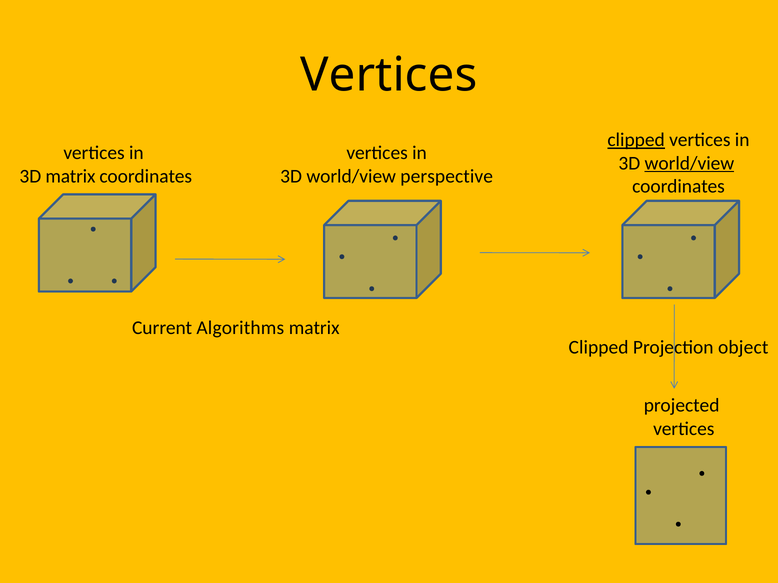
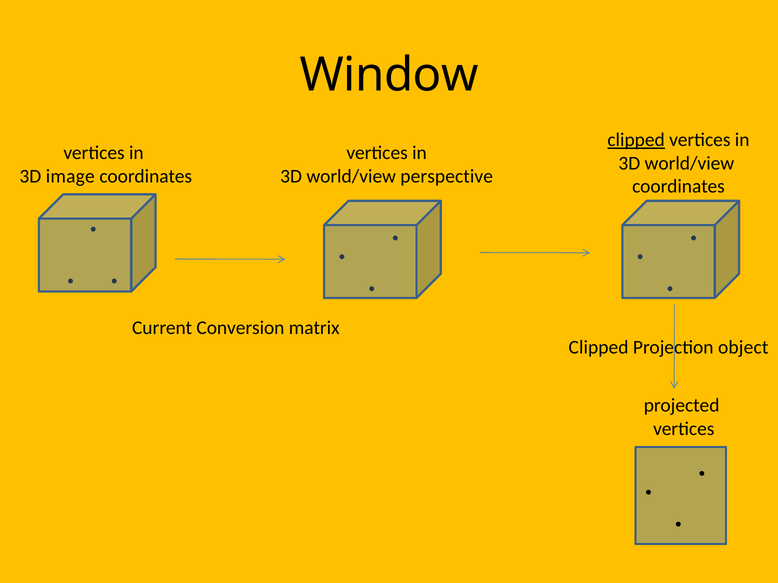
Vertices at (389, 75): Vertices -> Window
world/view at (689, 163) underline: present -> none
3D matrix: matrix -> image
Algorithms: Algorithms -> Conversion
